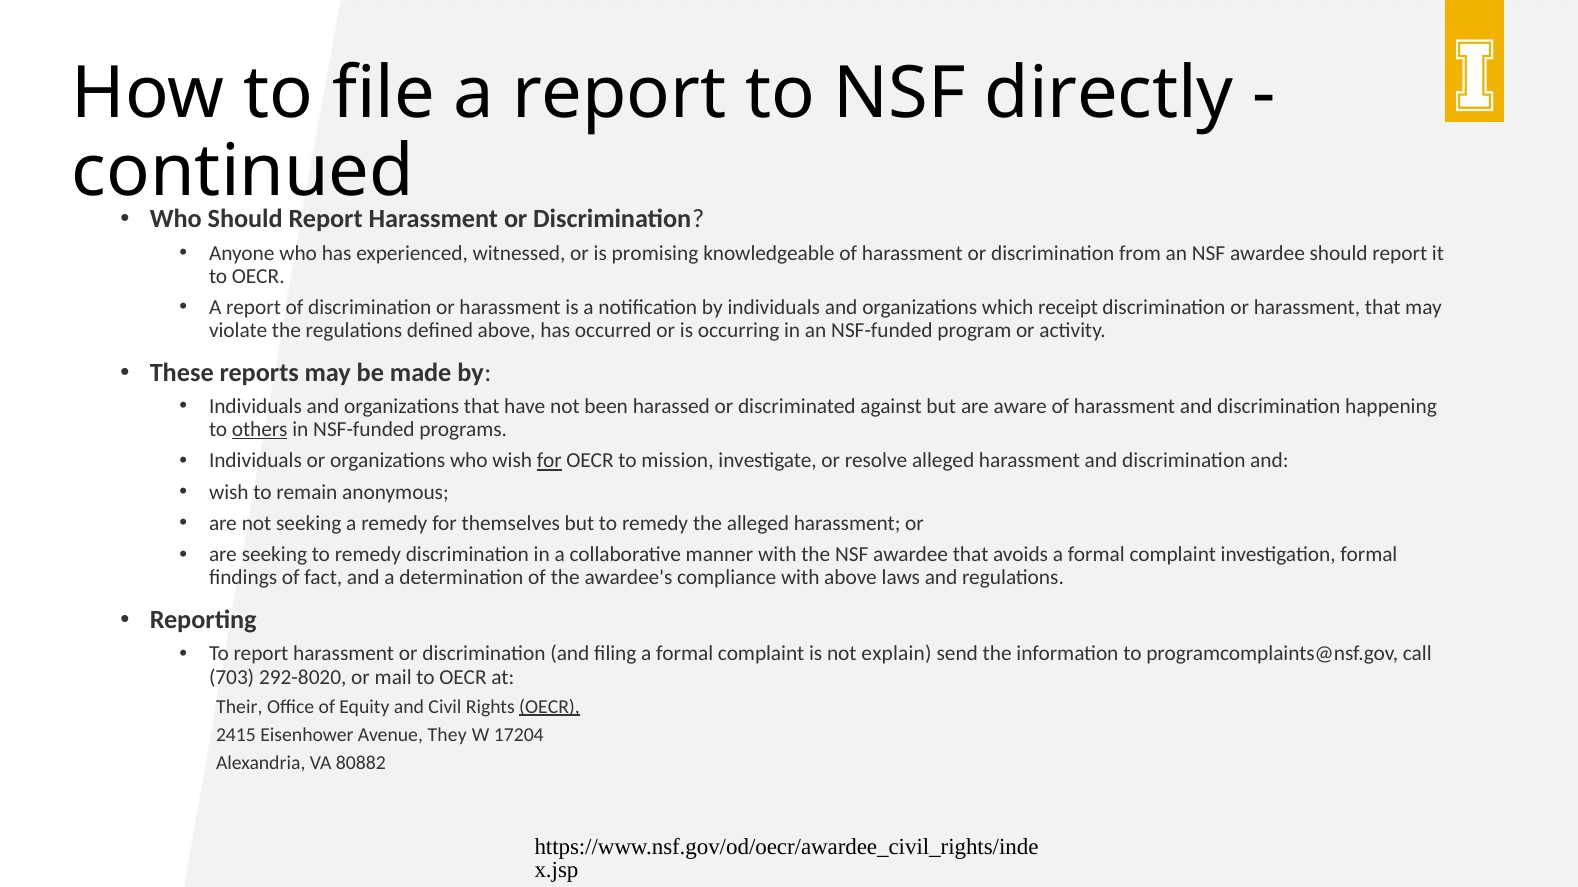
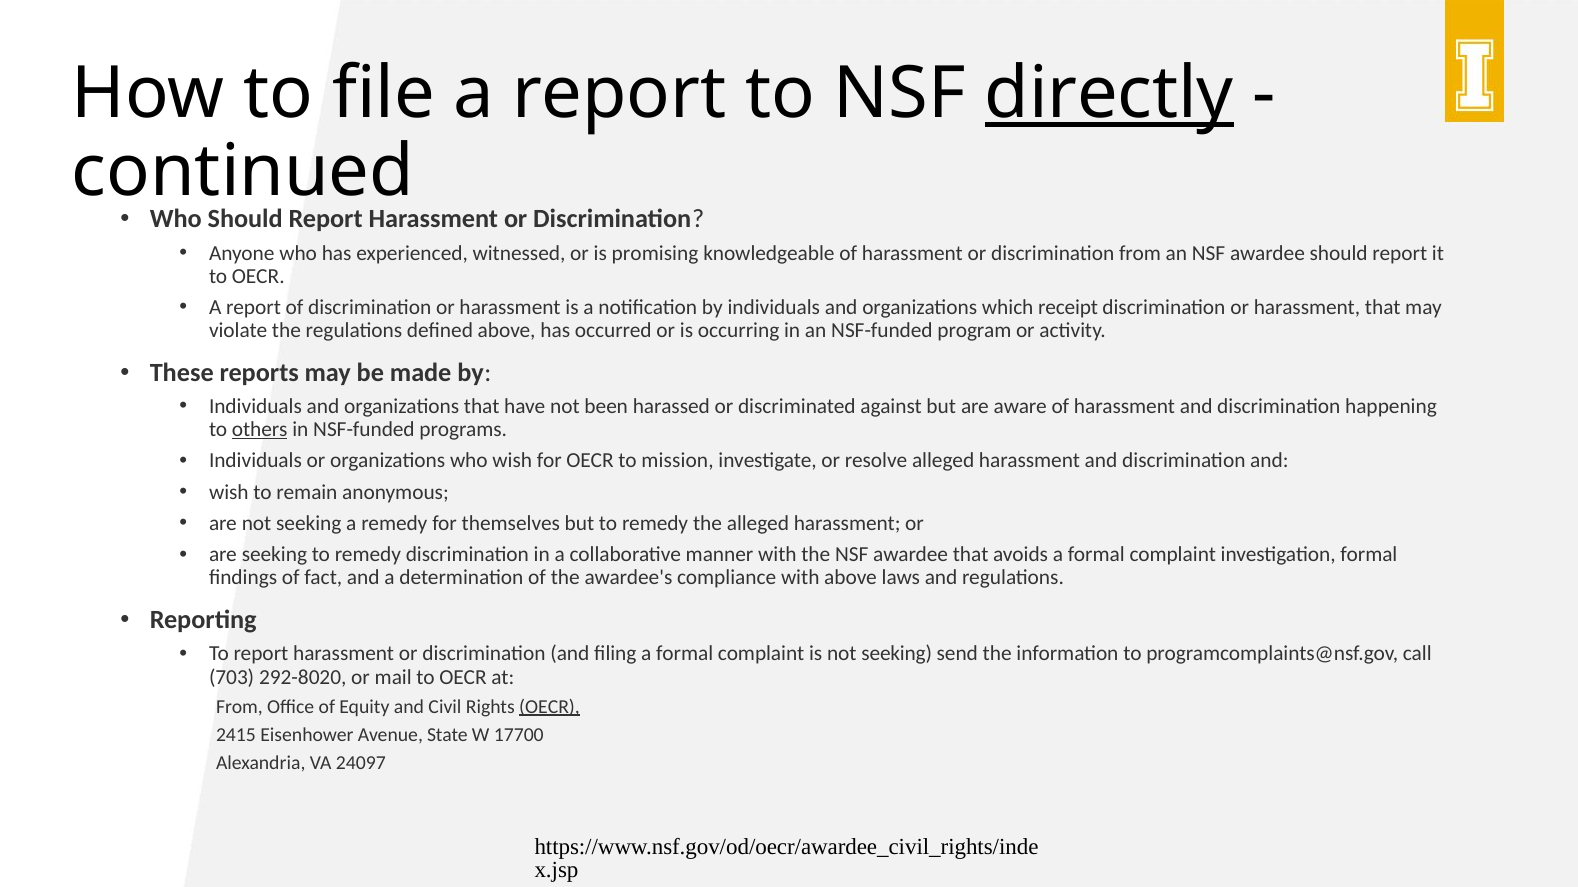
directly underline: none -> present
for at (549, 461) underline: present -> none
is not explain: explain -> seeking
Their at (239, 707): Their -> From
They: They -> State
17204: 17204 -> 17700
80882: 80882 -> 24097
